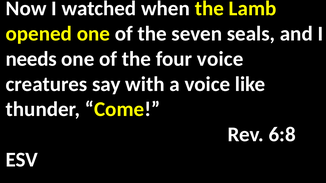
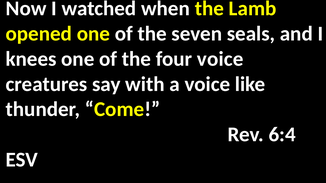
needs: needs -> knees
6:8: 6:8 -> 6:4
